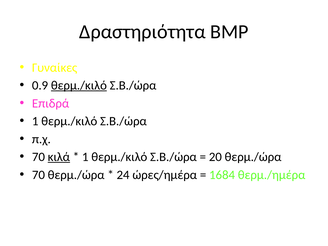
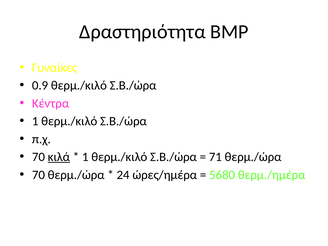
θερμ./κιλό at (79, 85) underline: present -> none
Επιδρά: Επιδρά -> Κέντρα
20: 20 -> 71
1684: 1684 -> 5680
